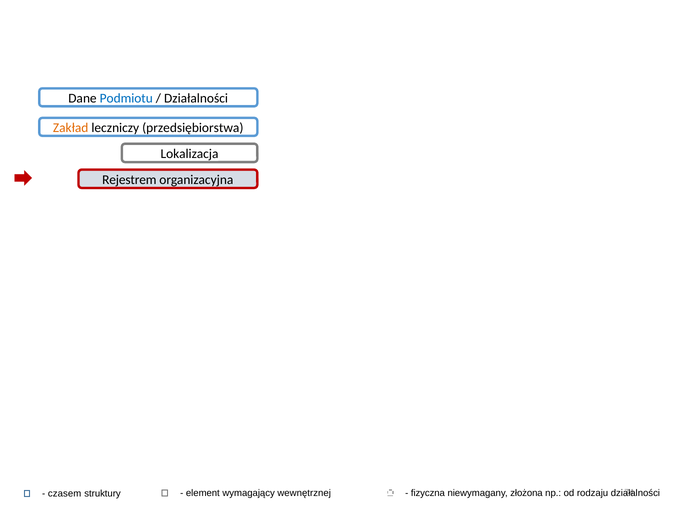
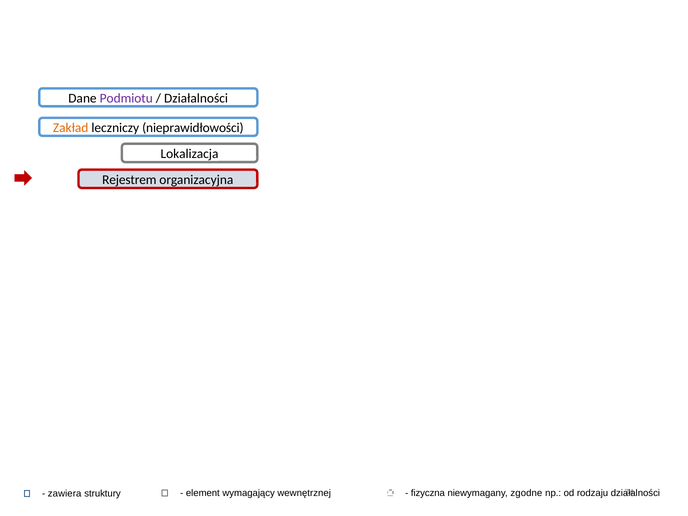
Podmiotu colour: blue -> purple
przedsiębiorstwa: przedsiębiorstwa -> nieprawidłowości
czasem: czasem -> zawiera
złożona: złożona -> zgodne
